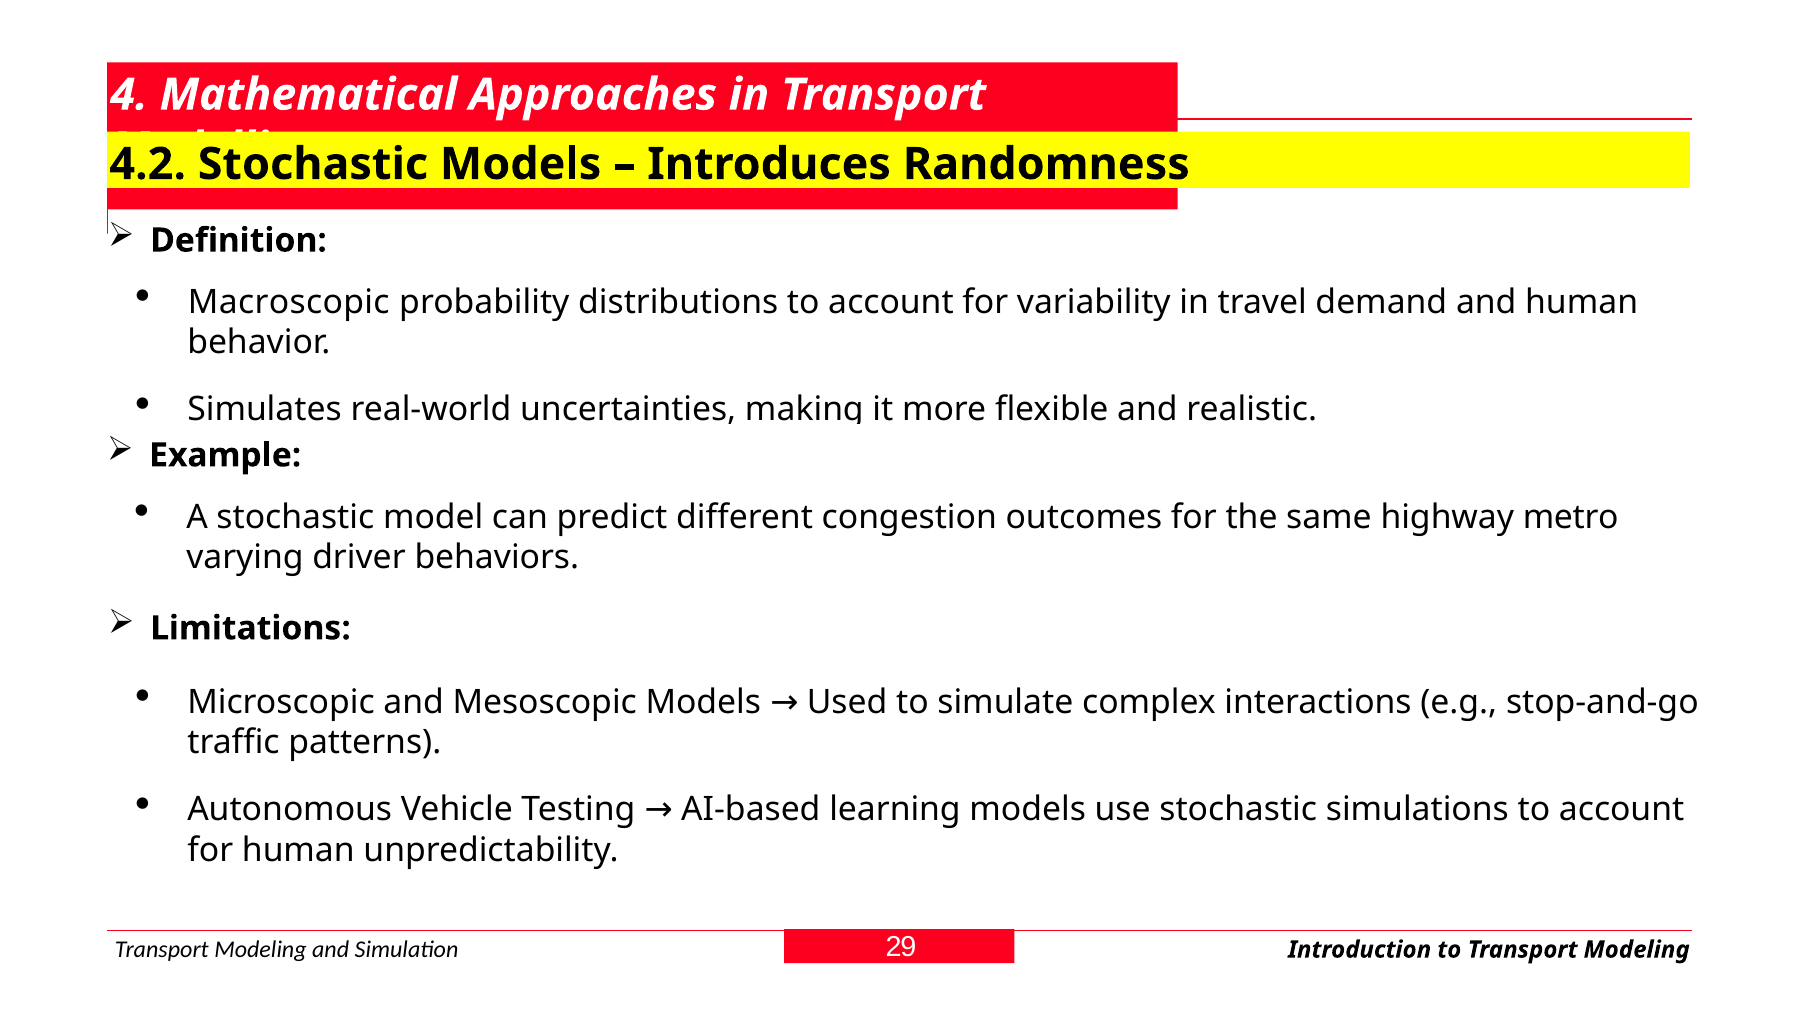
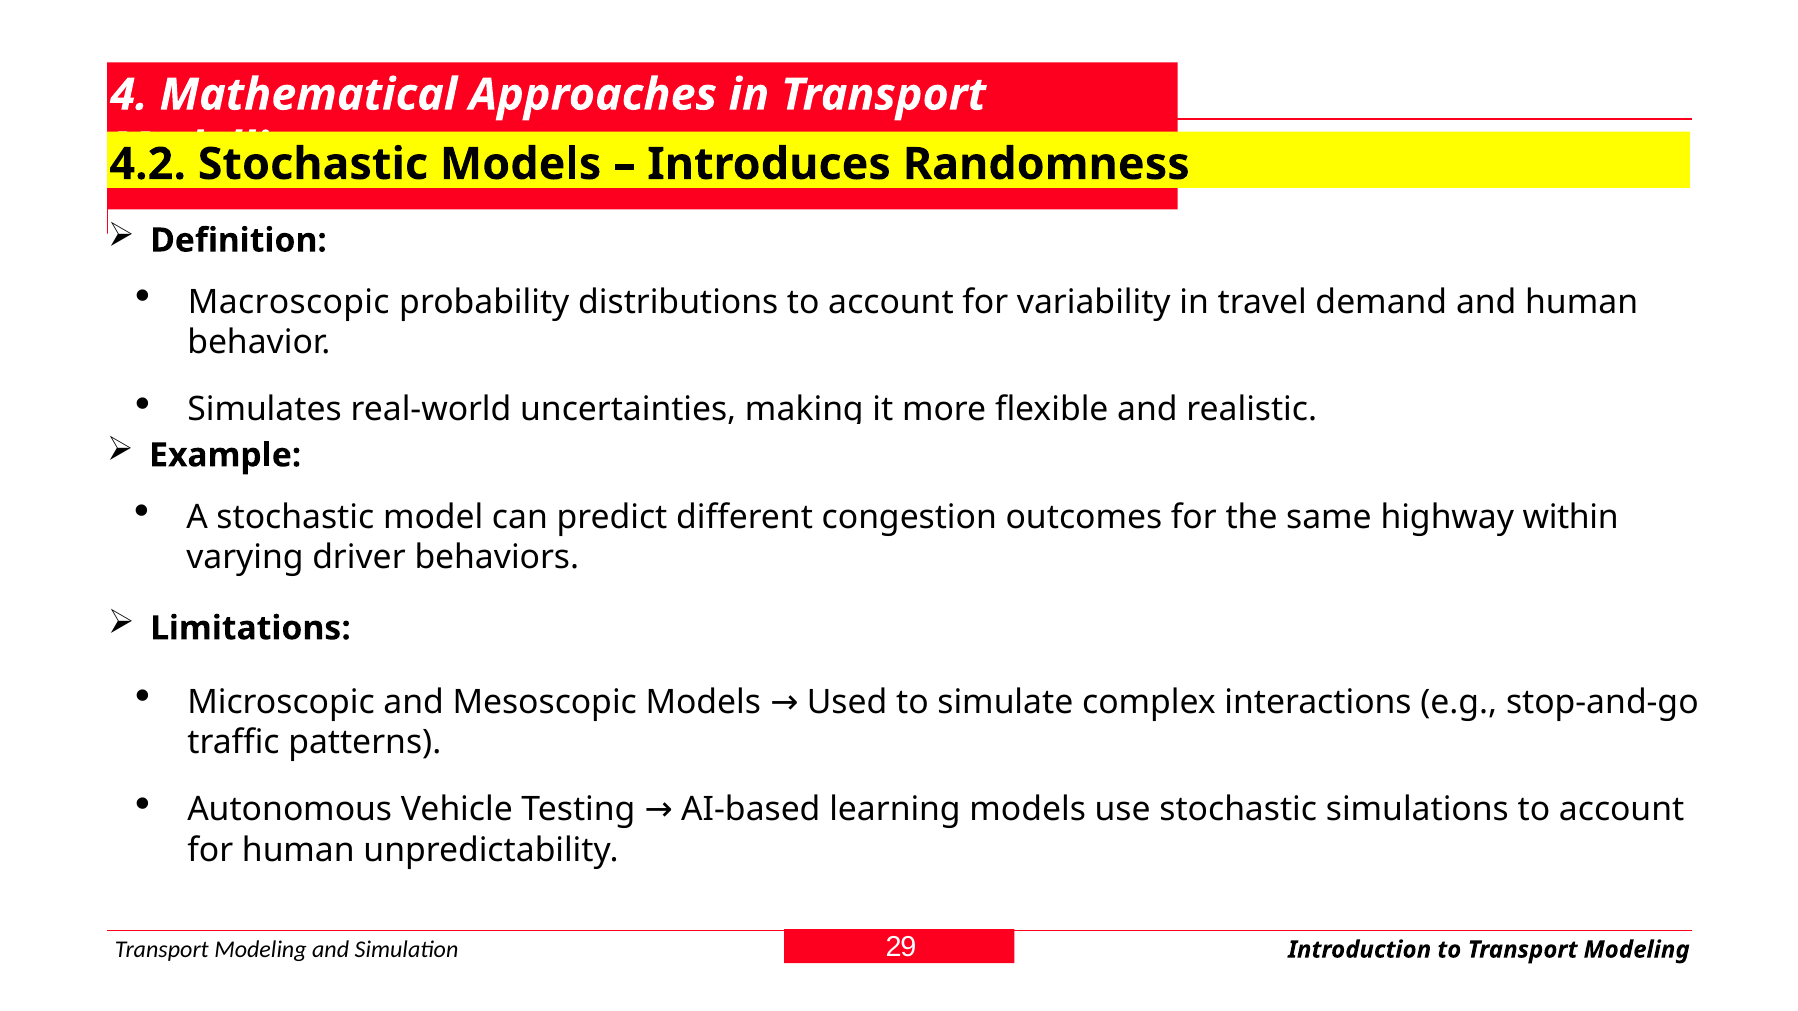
metro: metro -> within
